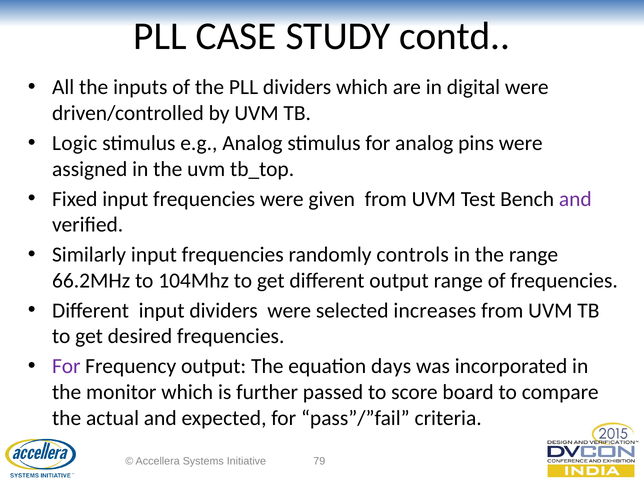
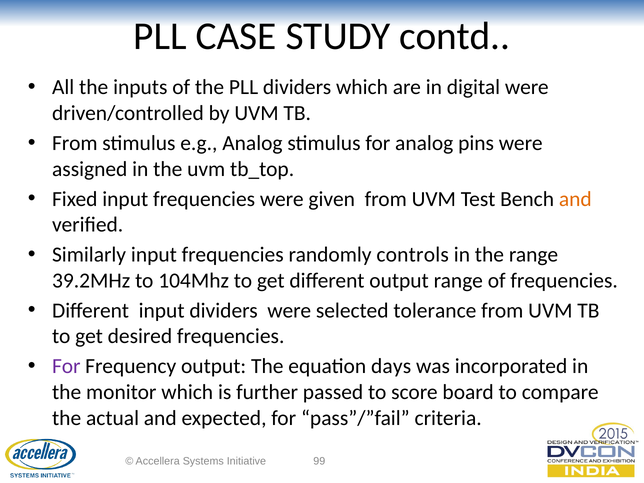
Logic at (75, 143): Logic -> From
and at (575, 199) colour: purple -> orange
66.2MHz: 66.2MHz -> 39.2MHz
increases: increases -> tolerance
79: 79 -> 99
